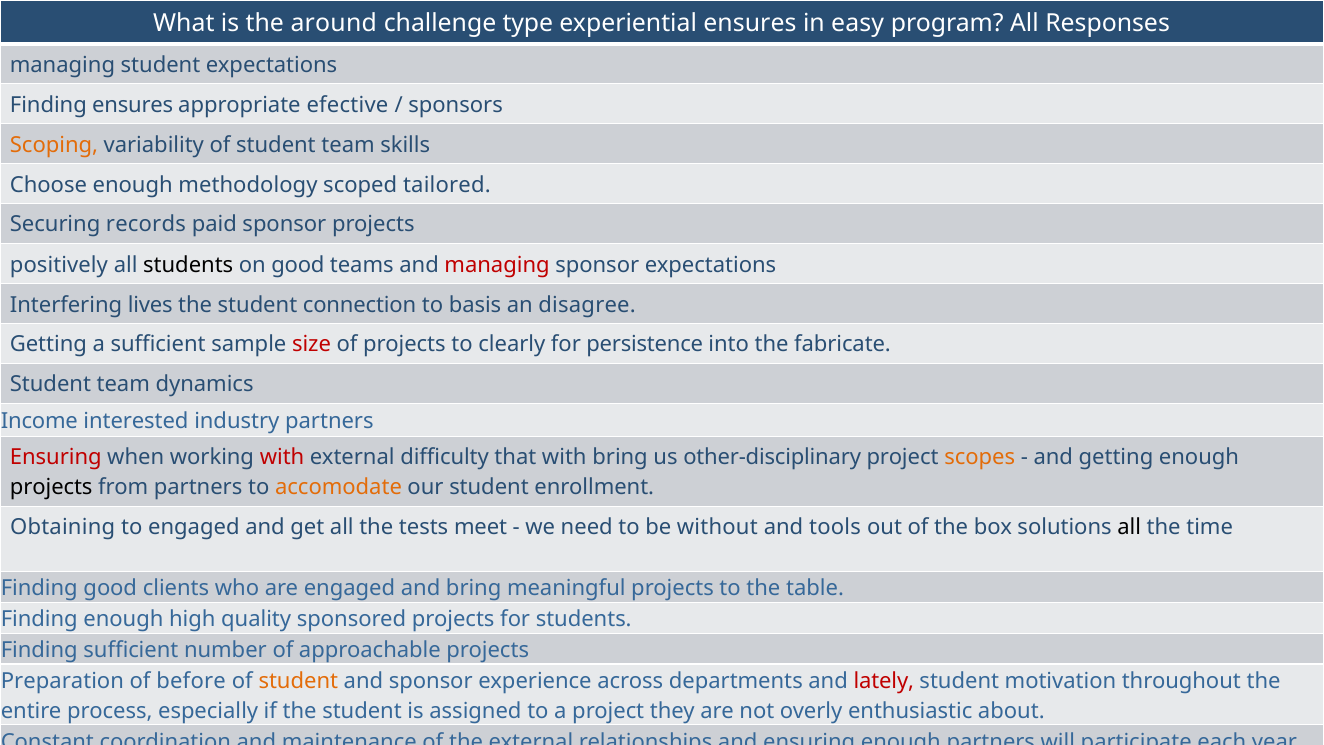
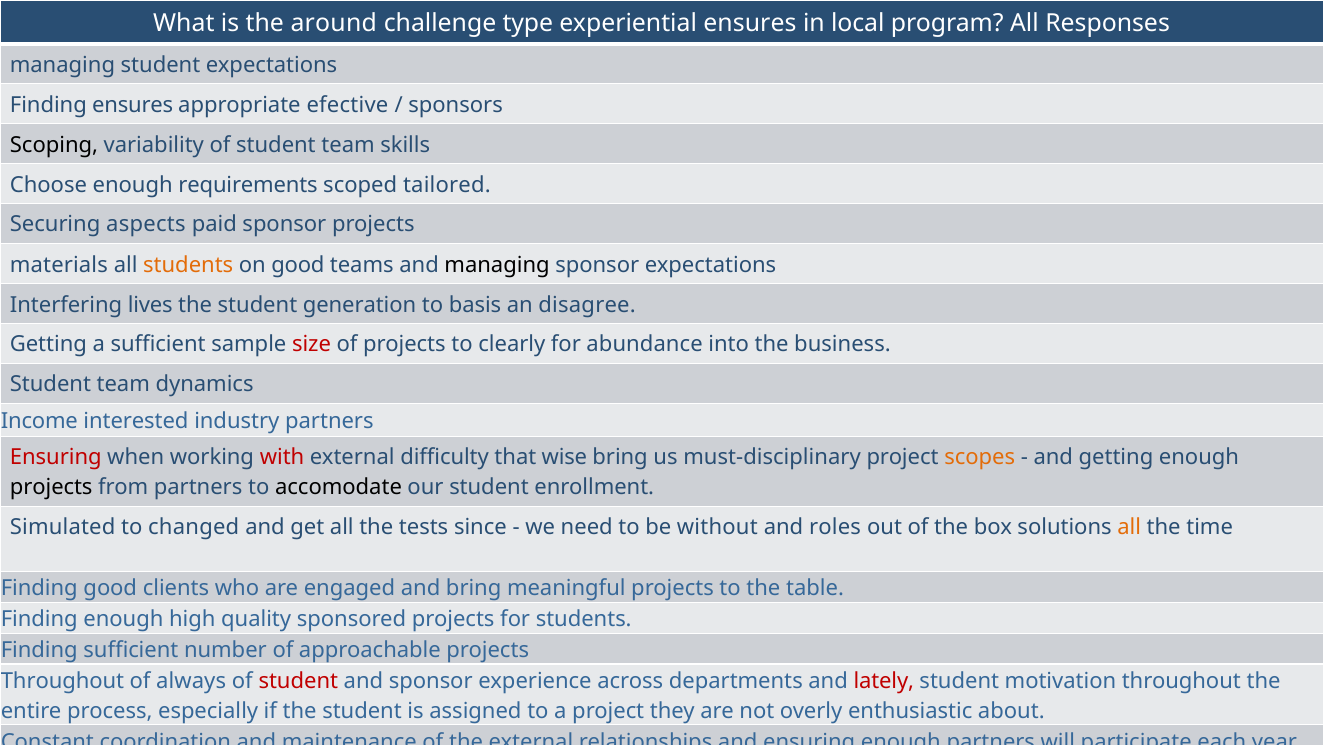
easy: easy -> local
Scoping colour: orange -> black
methodology: methodology -> requirements
records: records -> aspects
positively: positively -> materials
students at (188, 265) colour: black -> orange
managing at (497, 265) colour: red -> black
connection: connection -> generation
persistence: persistence -> abundance
fabricate: fabricate -> business
that with: with -> wise
other-disciplinary: other-disciplinary -> must-disciplinary
accomodate colour: orange -> black
Obtaining: Obtaining -> Simulated
to engaged: engaged -> changed
meet: meet -> since
tools: tools -> roles
all at (1129, 527) colour: black -> orange
Preparation at (62, 681): Preparation -> Throughout
before: before -> always
student at (298, 681) colour: orange -> red
